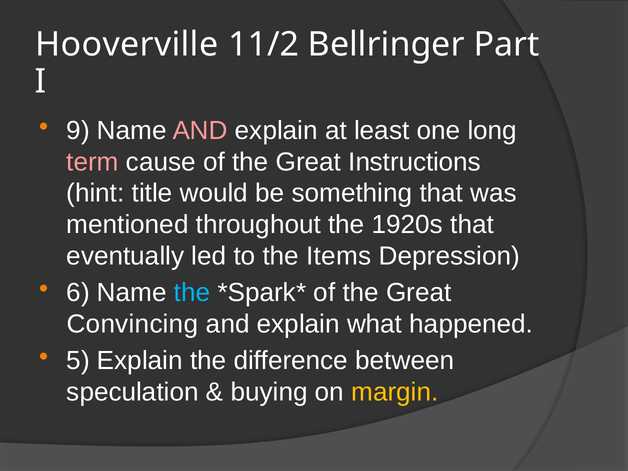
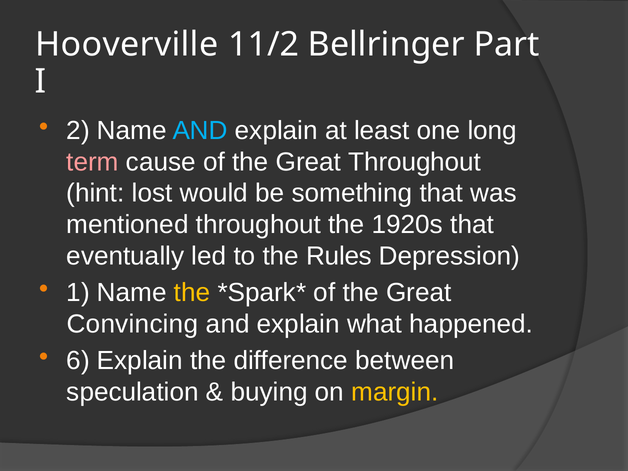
9: 9 -> 2
AND at (200, 131) colour: pink -> light blue
Great Instructions: Instructions -> Throughout
title: title -> lost
Items: Items -> Rules
6: 6 -> 1
the at (192, 293) colour: light blue -> yellow
5: 5 -> 6
